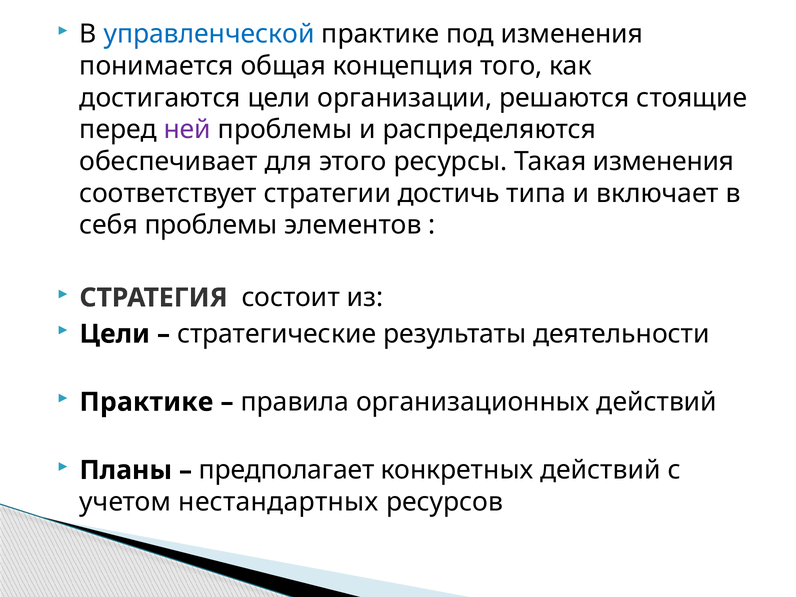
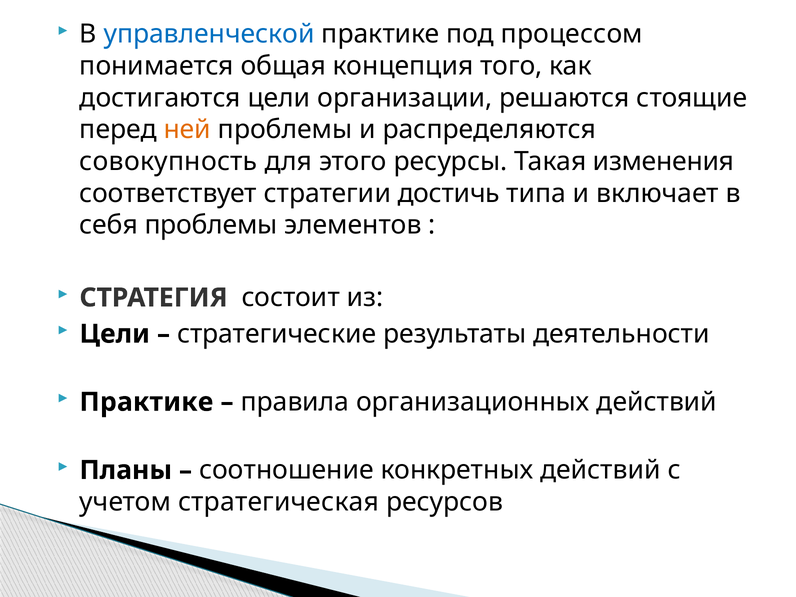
под изменения: изменения -> процессом
ней colour: purple -> orange
обеспечивает: обеспечивает -> совокупность
предполагает: предполагает -> соотношение
нестандартных: нестандартных -> стратегическая
